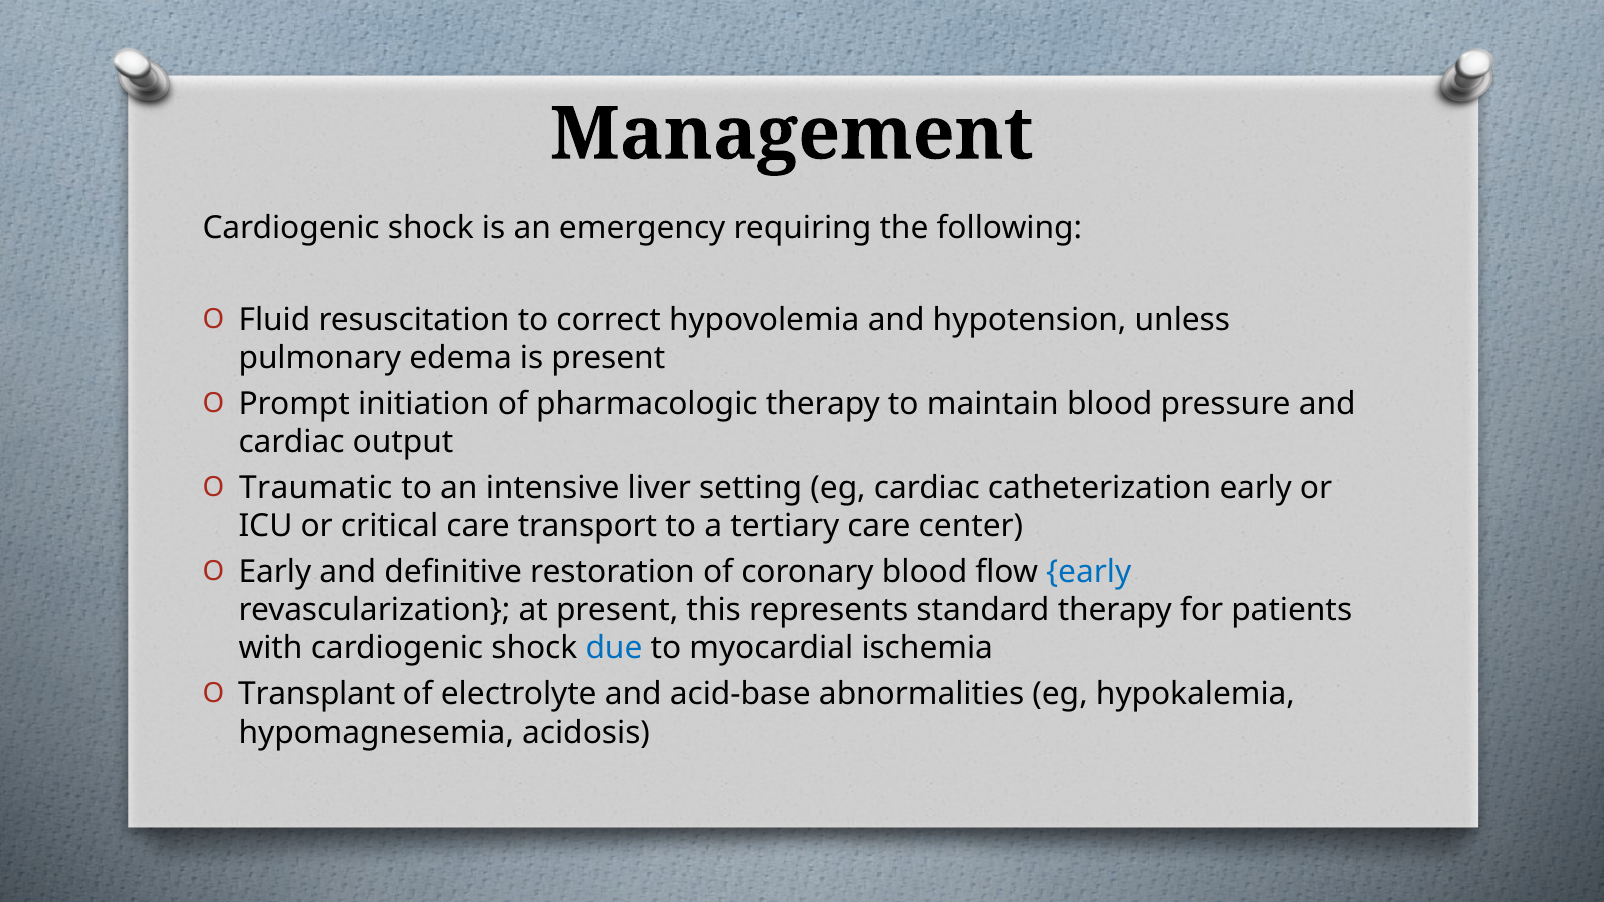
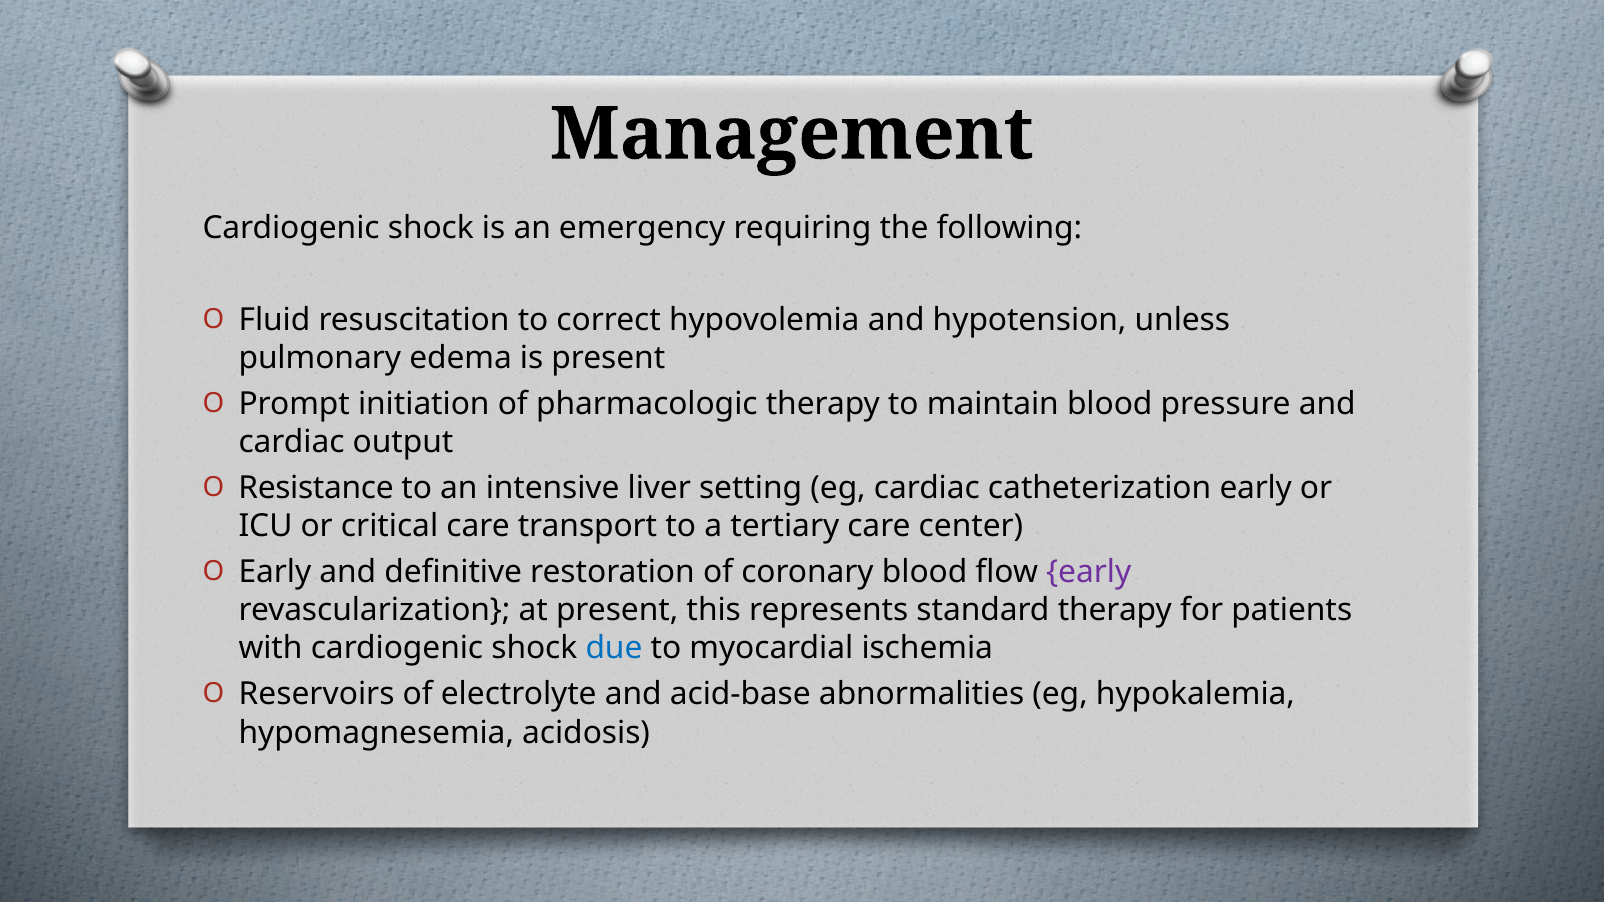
Traumatic: Traumatic -> Resistance
early at (1089, 572) colour: blue -> purple
Transplant: Transplant -> Reservoirs
